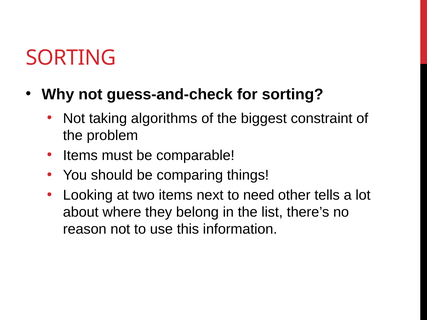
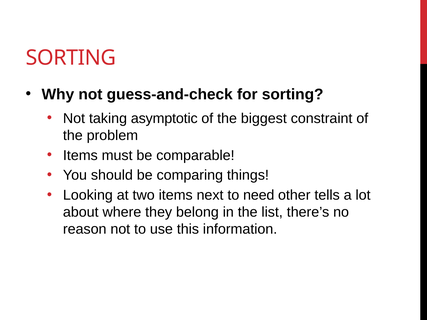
algorithms: algorithms -> asymptotic
